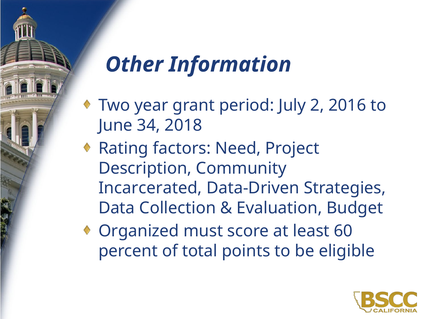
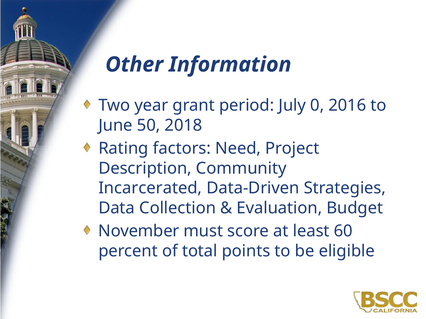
2: 2 -> 0
34: 34 -> 50
Organized: Organized -> November
